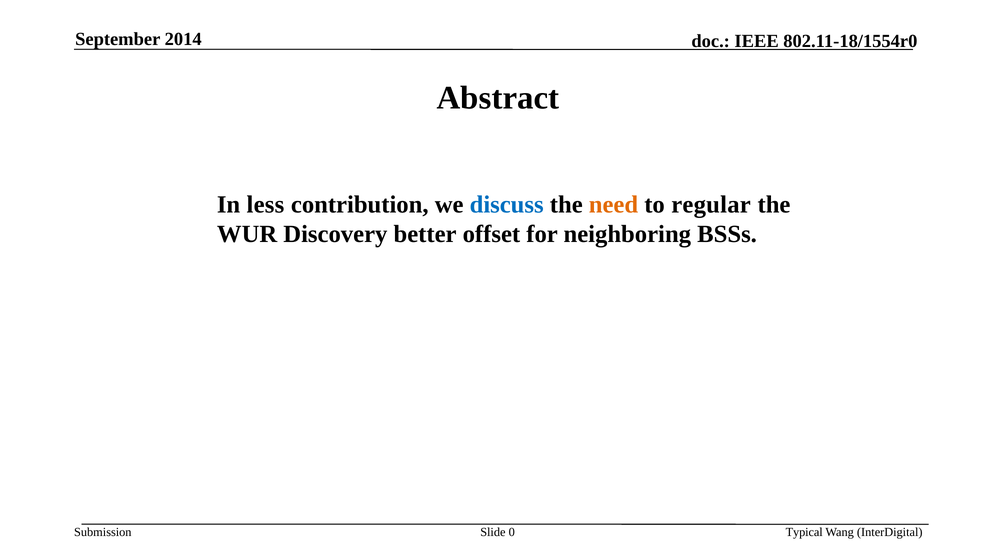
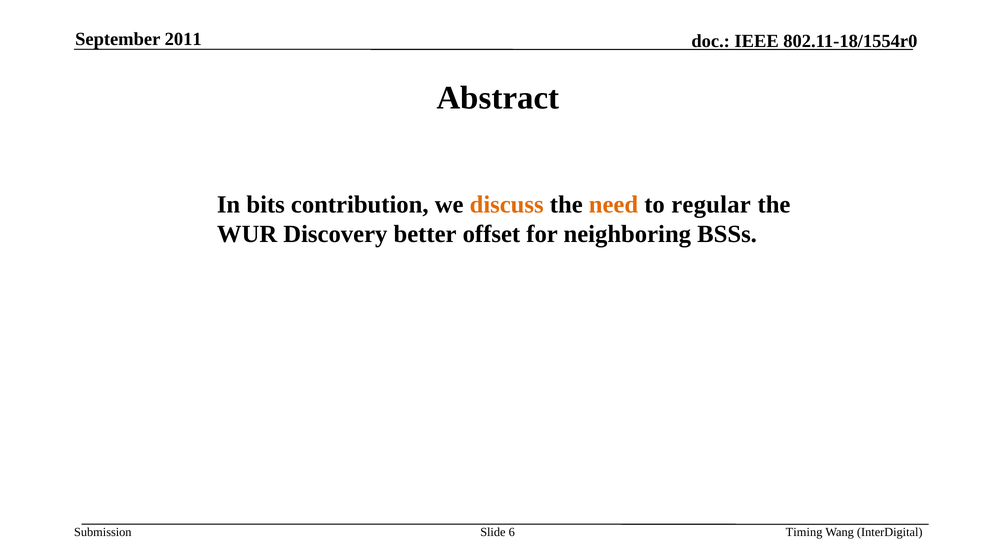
2014: 2014 -> 2011
less: less -> bits
discuss colour: blue -> orange
0: 0 -> 6
Typical: Typical -> Timing
